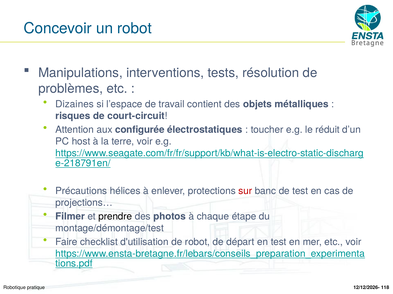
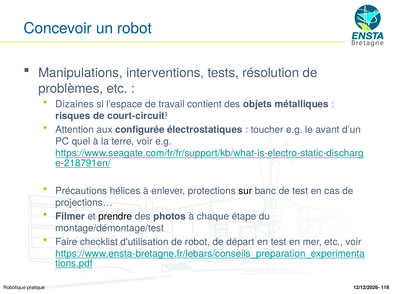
réduit: réduit -> avant
host: host -> quel
sur colour: red -> black
